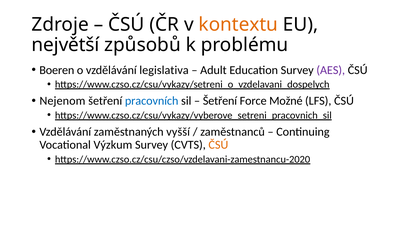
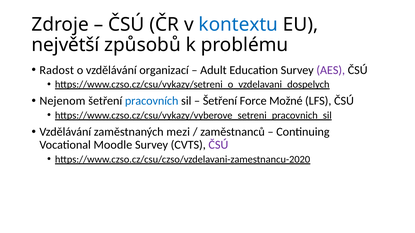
kontextu colour: orange -> blue
Boeren: Boeren -> Radost
legislativa: legislativa -> organizací
vyšší: vyšší -> mezi
Výzkum: Výzkum -> Moodle
ČSÚ at (218, 145) colour: orange -> purple
